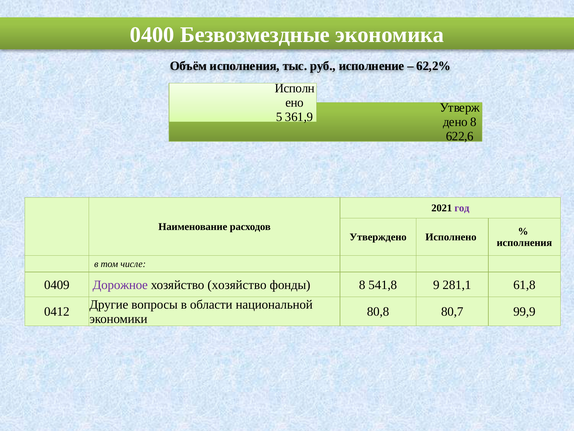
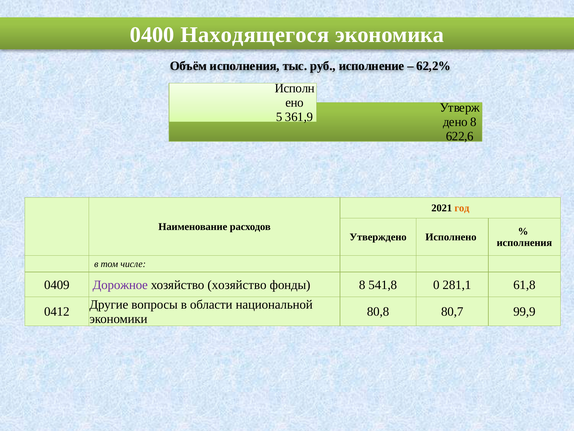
Безвозмездные: Безвозмездные -> Находящегося
год colour: purple -> orange
9: 9 -> 0
